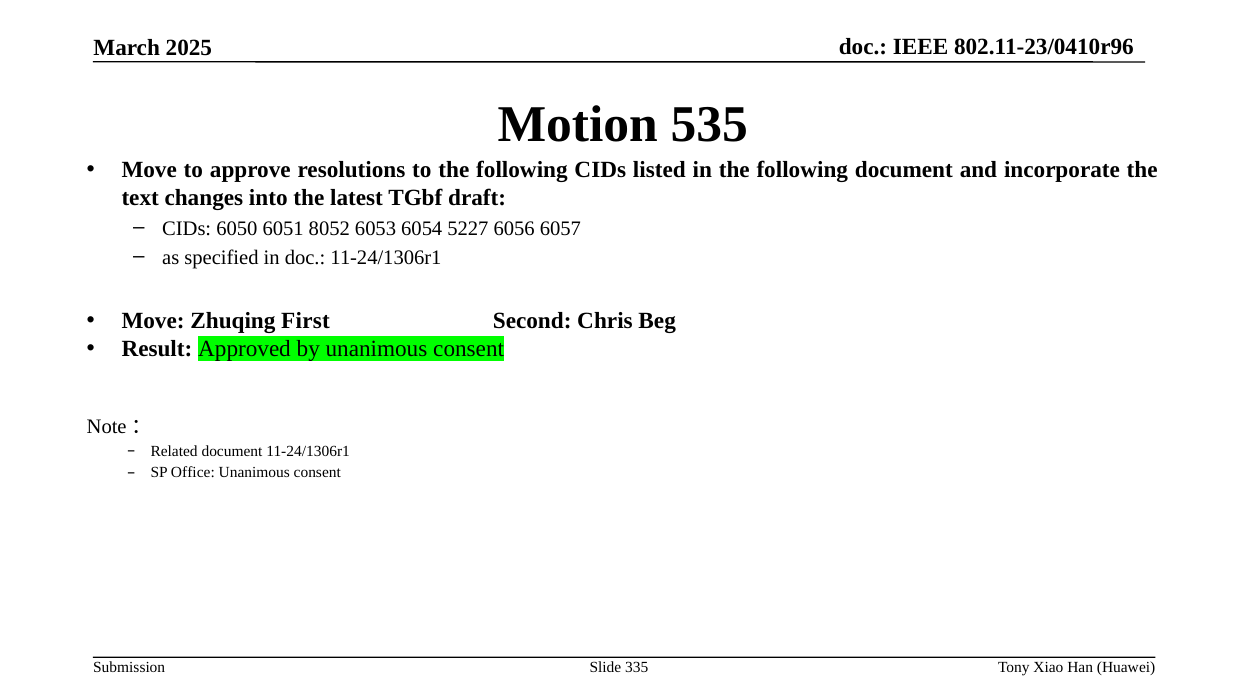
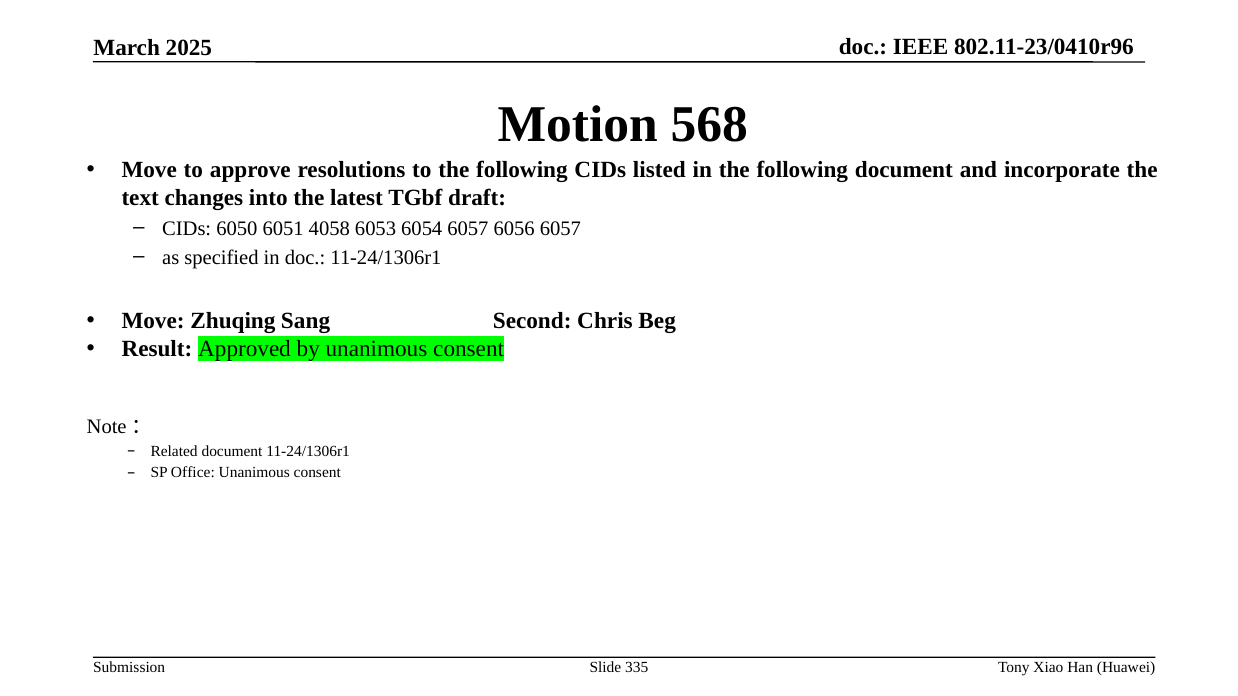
535: 535 -> 568
8052: 8052 -> 4058
6054 5227: 5227 -> 6057
First: First -> Sang
